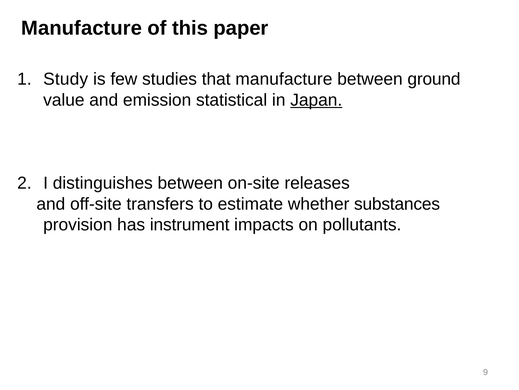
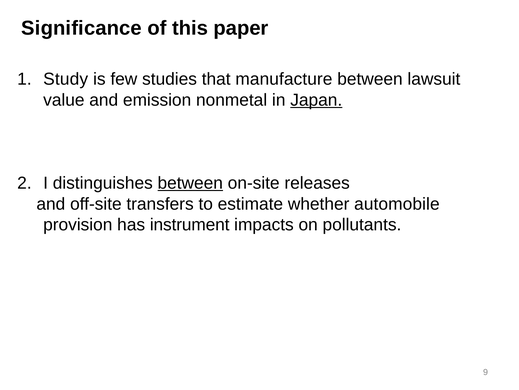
Manufacture at (82, 28): Manufacture -> Significance
ground: ground -> lawsuit
statistical: statistical -> nonmetal
between at (190, 183) underline: none -> present
substances: substances -> automobile
